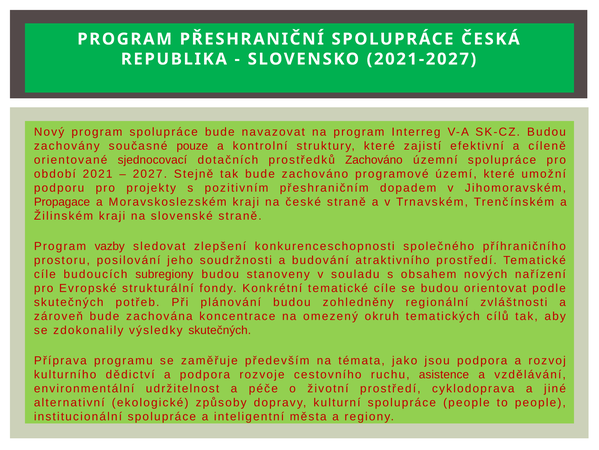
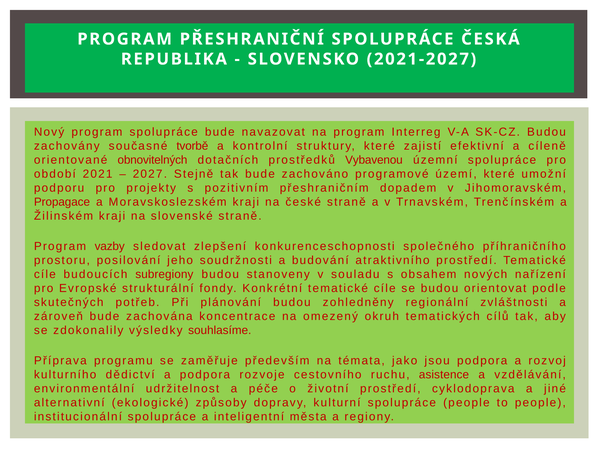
pouze: pouze -> tvorbě
sjednocovací: sjednocovací -> obnovitelných
prostředků Zachováno: Zachováno -> Vybavenou
výsledky skutečných: skutečných -> souhlasíme
